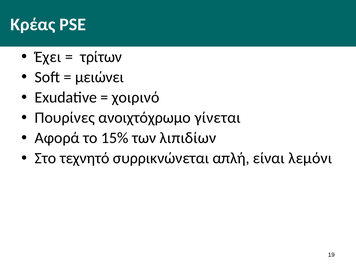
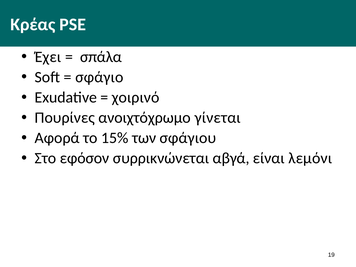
τρίτων: τρίτων -> σπάλα
μειώνει: μειώνει -> σφάγιο
λιπιδίων: λιπιδίων -> σφάγιου
τεχνητό: τεχνητό -> εφόσον
απλή: απλή -> αβγά
